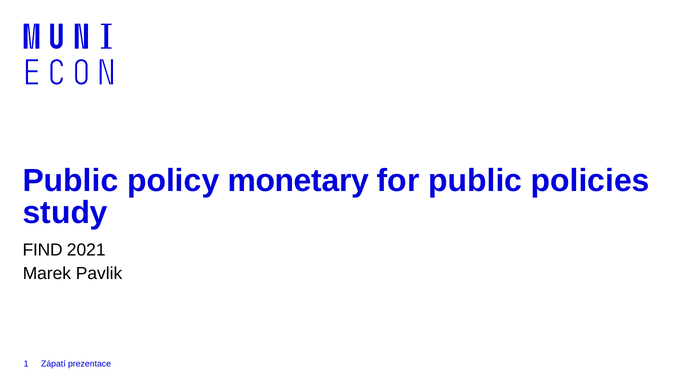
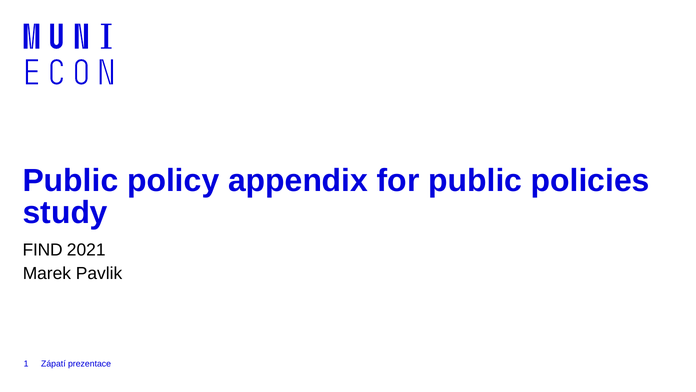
monetary: monetary -> appendix
